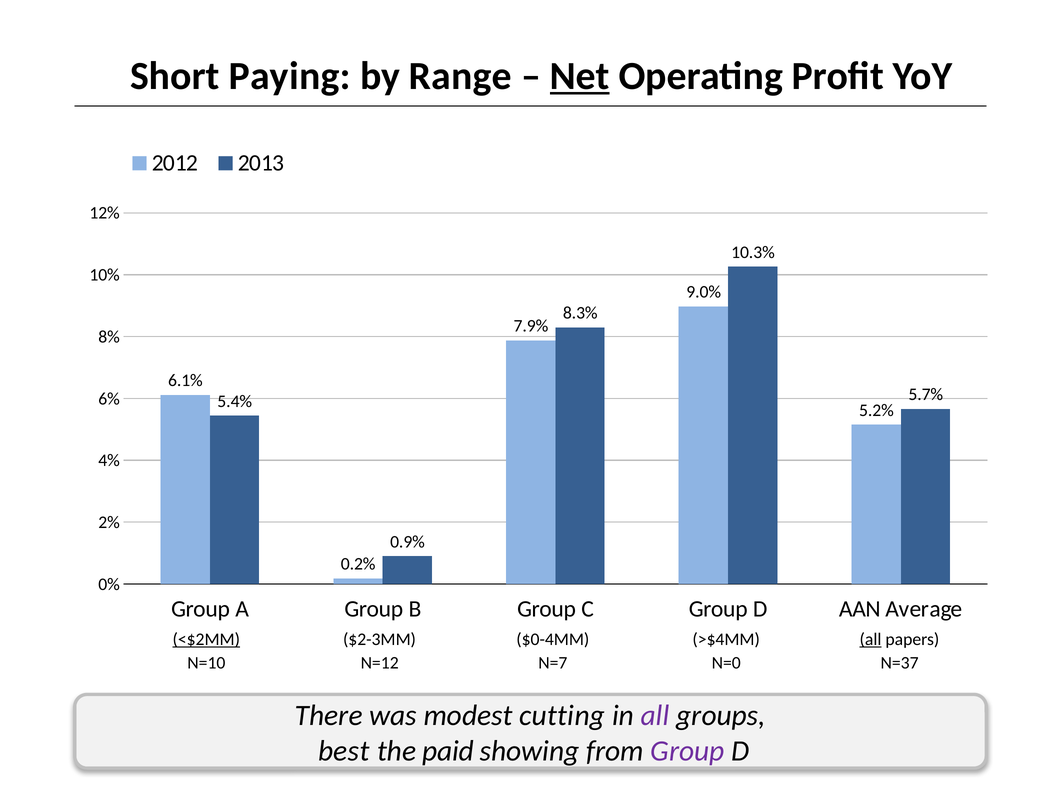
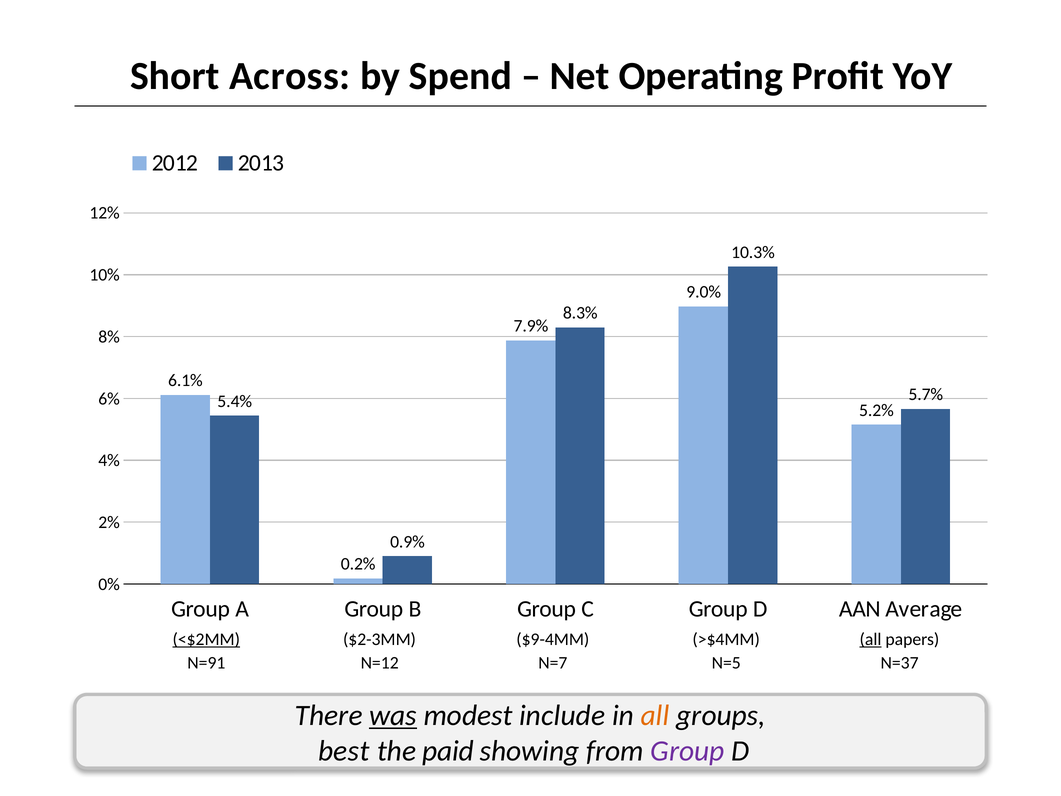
Paying: Paying -> Across
Range: Range -> Spend
Net underline: present -> none
$0-4MM: $0-4MM -> $9-4MM
N=10: N=10 -> N=91
N=0: N=0 -> N=5
was underline: none -> present
cutting: cutting -> include
all at (655, 715) colour: purple -> orange
